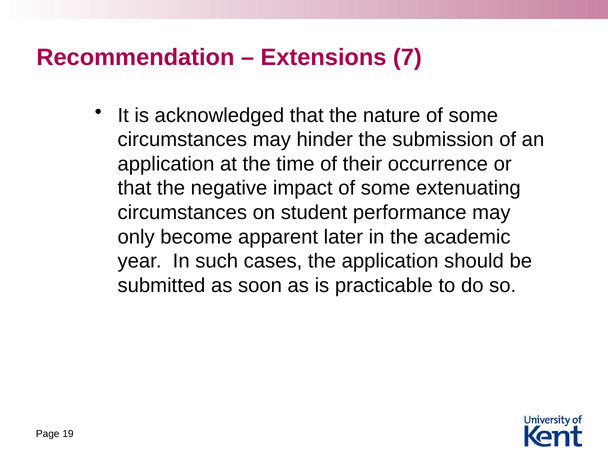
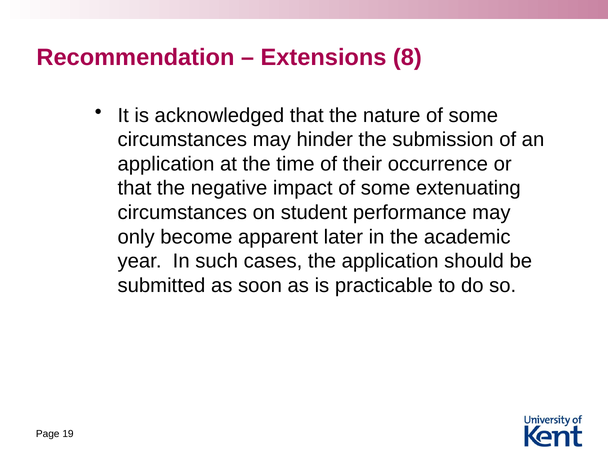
7: 7 -> 8
